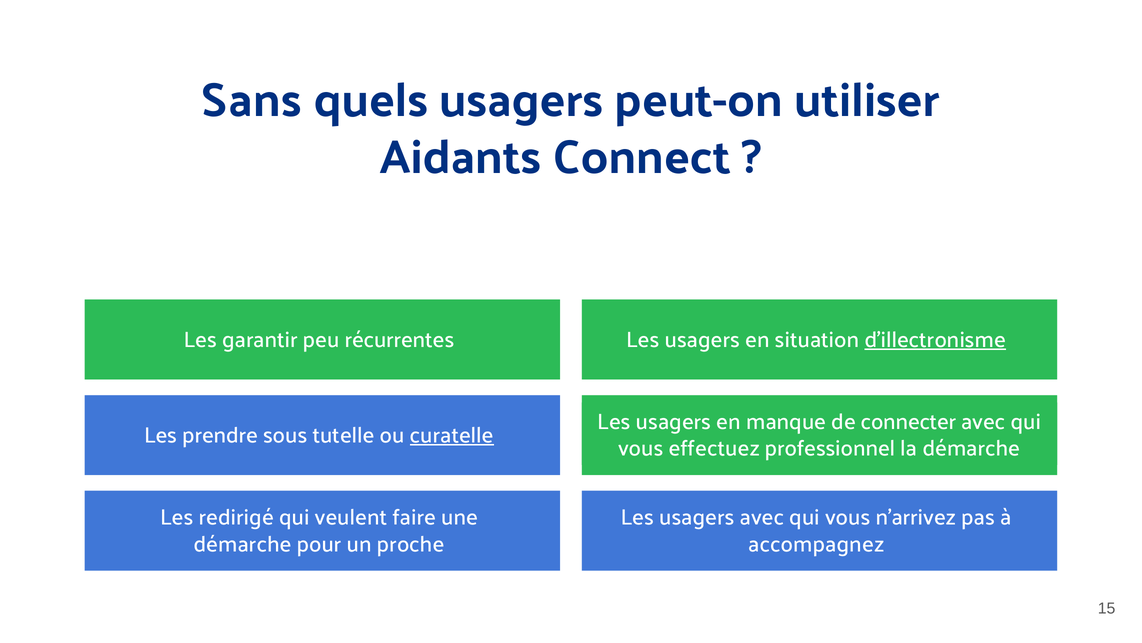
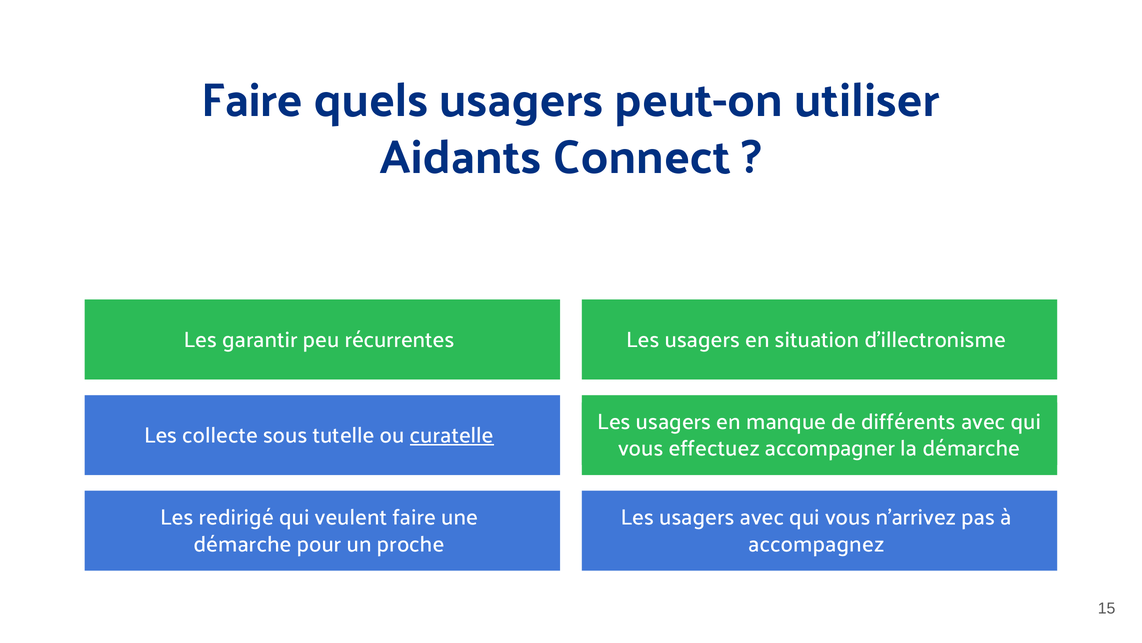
Sans at (252, 100): Sans -> Faire
d’illectronisme underline: present -> none
connecter: connecter -> différents
prendre: prendre -> collecte
professionnel: professionnel -> accompagner
